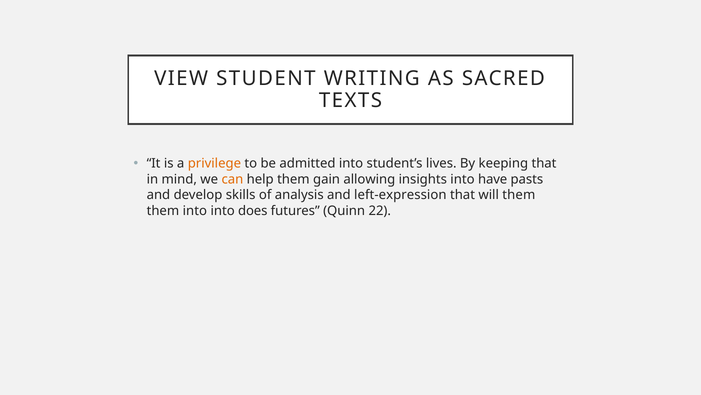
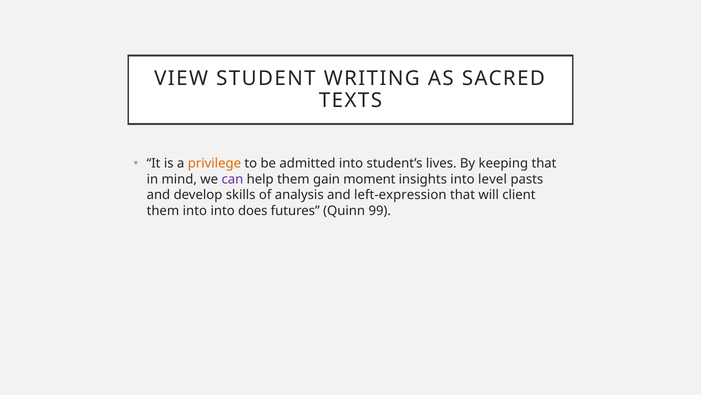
can colour: orange -> purple
allowing: allowing -> moment
have: have -> level
will them: them -> client
22: 22 -> 99
